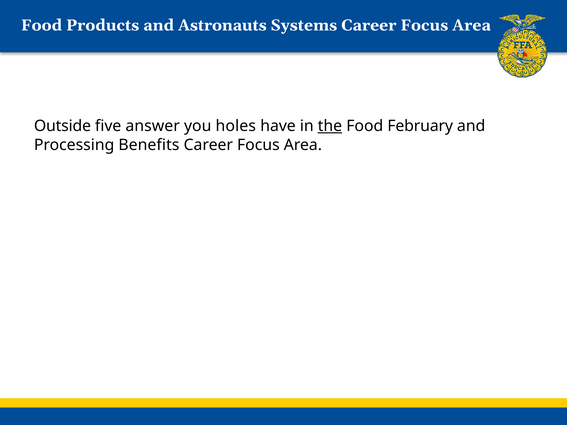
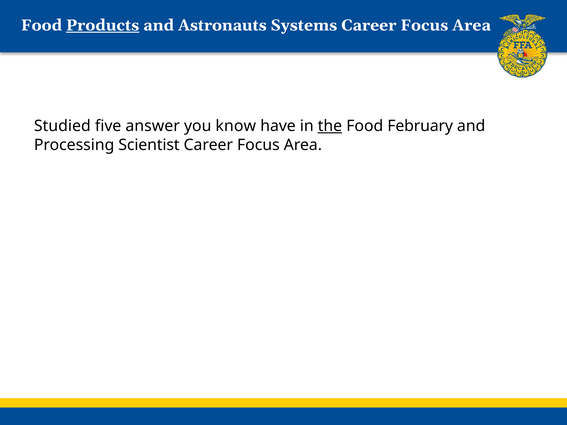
Products underline: none -> present
Outside: Outside -> Studied
holes: holes -> know
Benefits: Benefits -> Scientist
